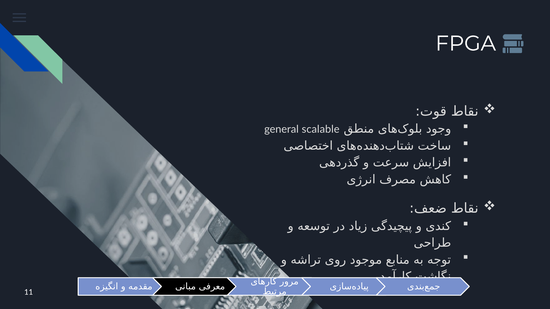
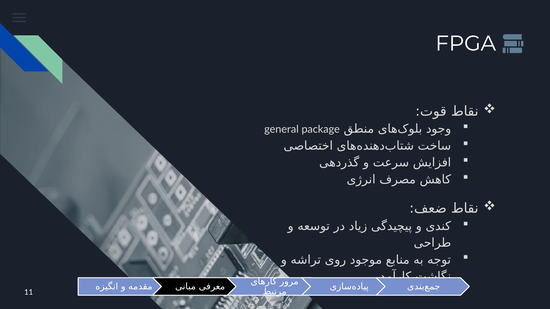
scalable: scalable -> package
